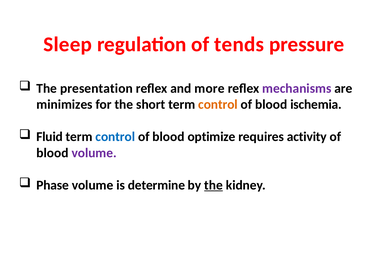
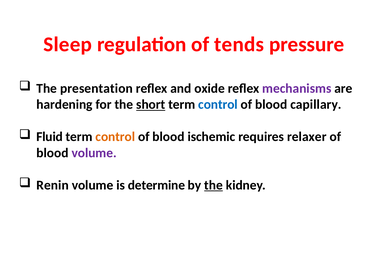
more: more -> oxide
minimizes: minimizes -> hardening
short underline: none -> present
control at (218, 104) colour: orange -> blue
ischemia: ischemia -> capillary
control at (115, 137) colour: blue -> orange
optimize: optimize -> ischemic
activity: activity -> relaxer
Phase: Phase -> Renin
